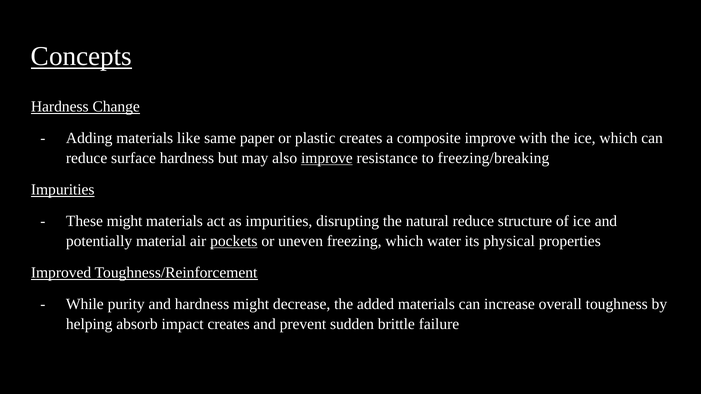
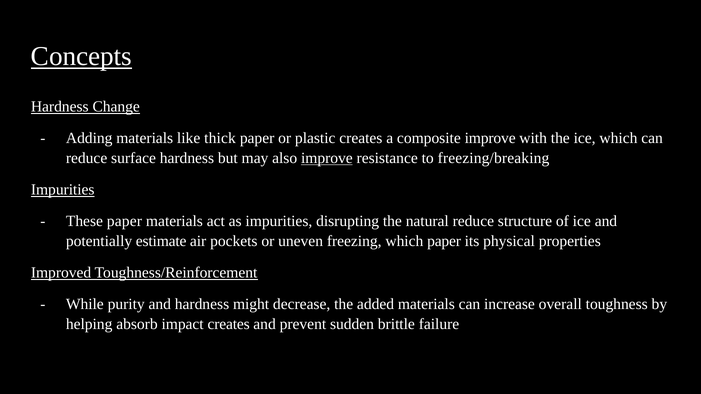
same: same -> thick
These might: might -> paper
material: material -> estimate
pockets underline: present -> none
which water: water -> paper
